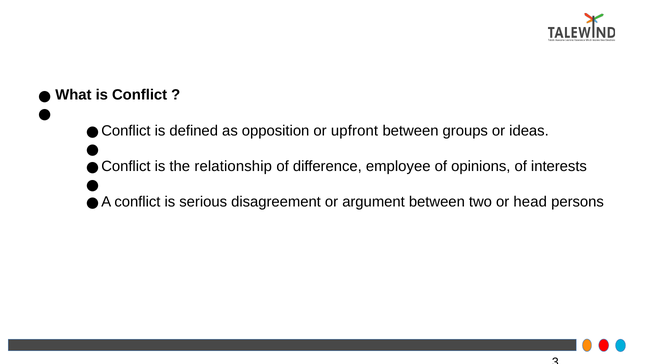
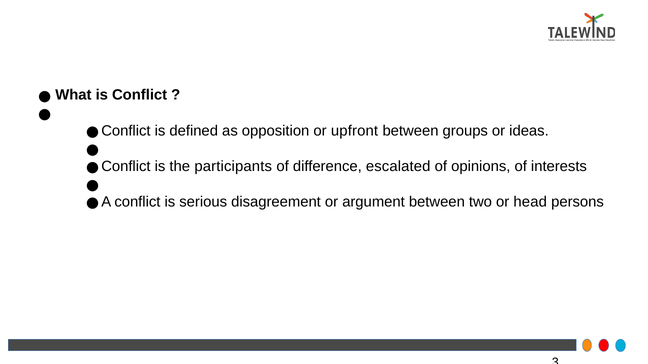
relationship: relationship -> participants
employee: employee -> escalated
